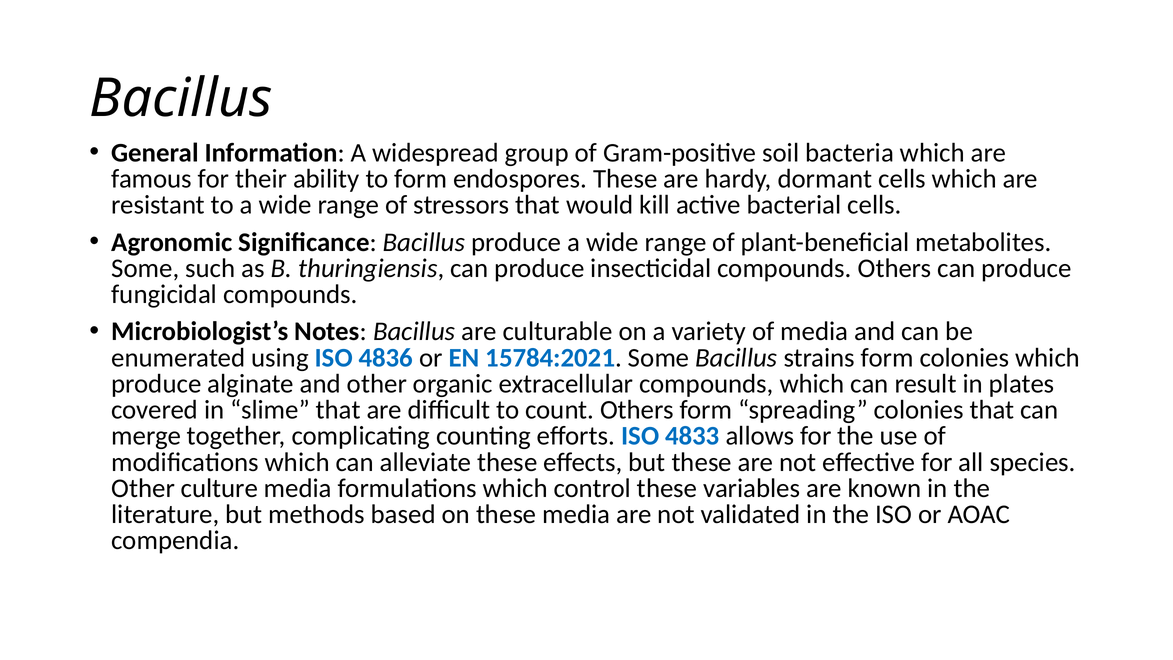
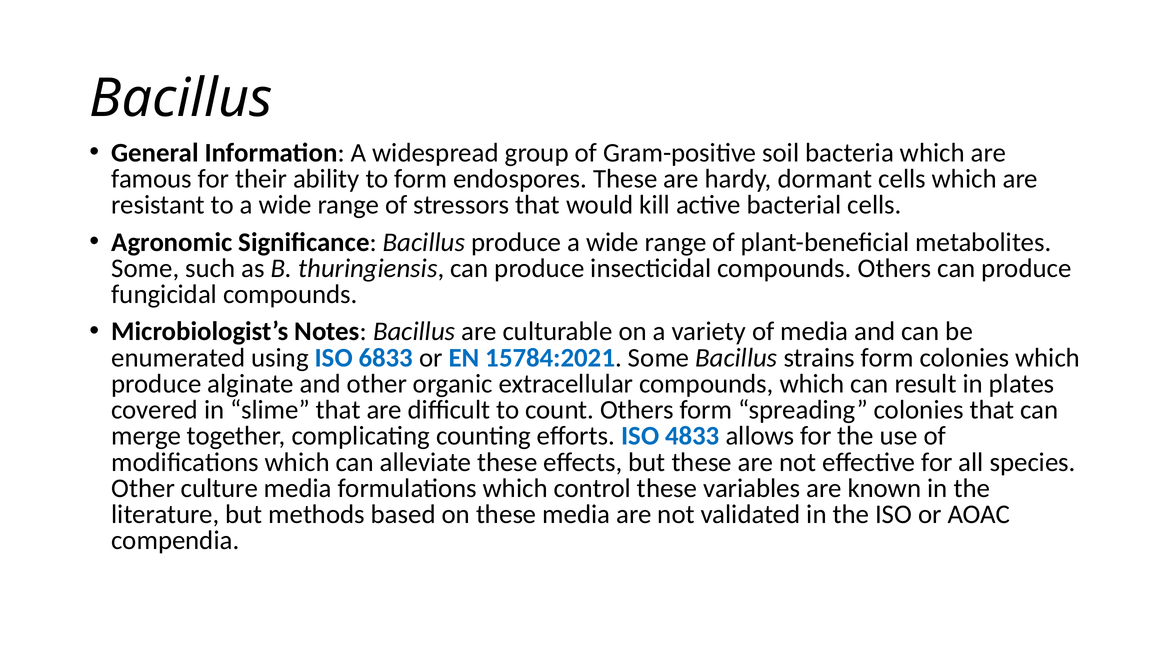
4836: 4836 -> 6833
